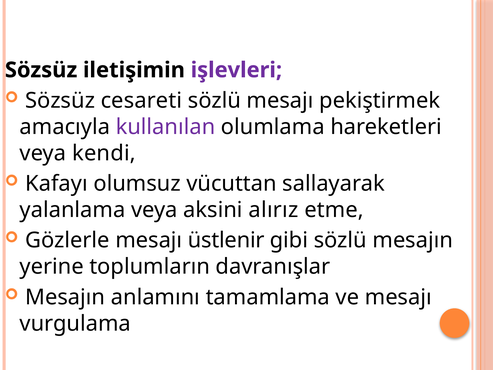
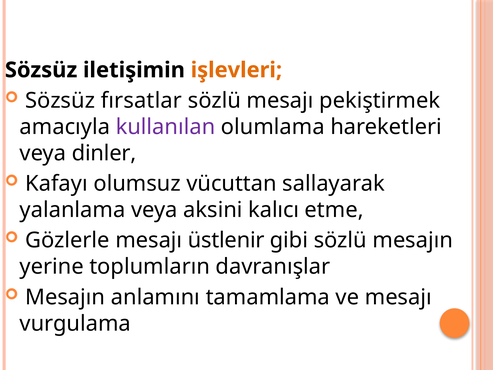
işlevleri colour: purple -> orange
cesareti: cesareti -> fırsatlar
kendi: kendi -> dinler
alırız: alırız -> kalıcı
